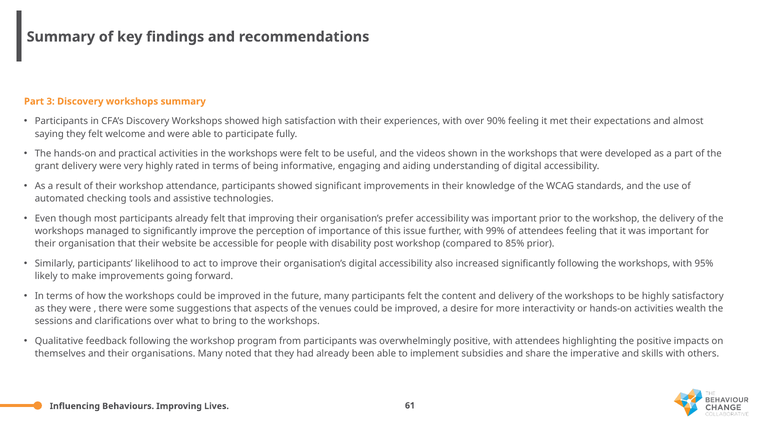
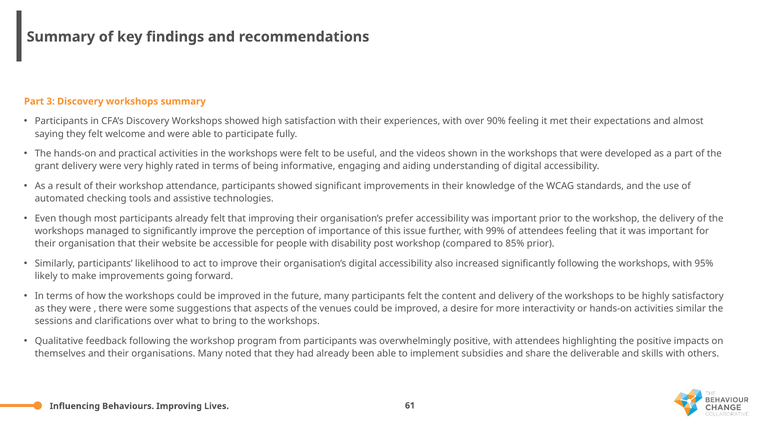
wealth: wealth -> similar
imperative: imperative -> deliverable
